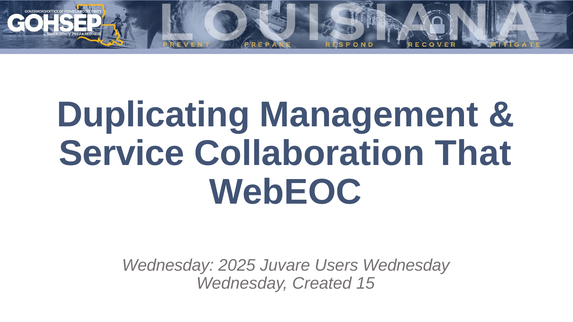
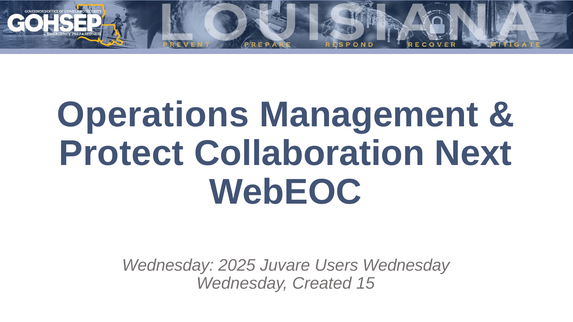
Duplicating: Duplicating -> Operations
Service: Service -> Protect
That: That -> Next
